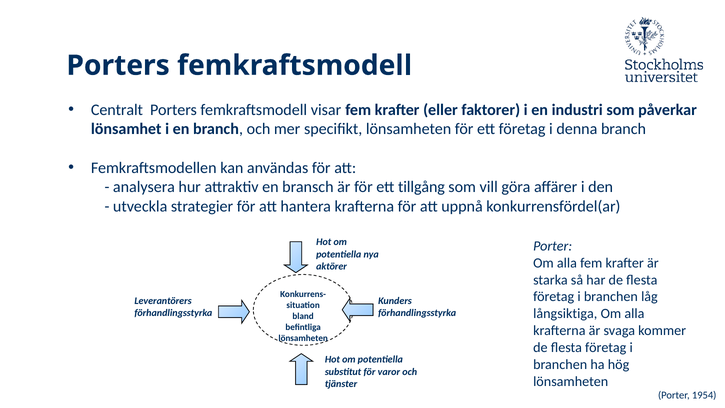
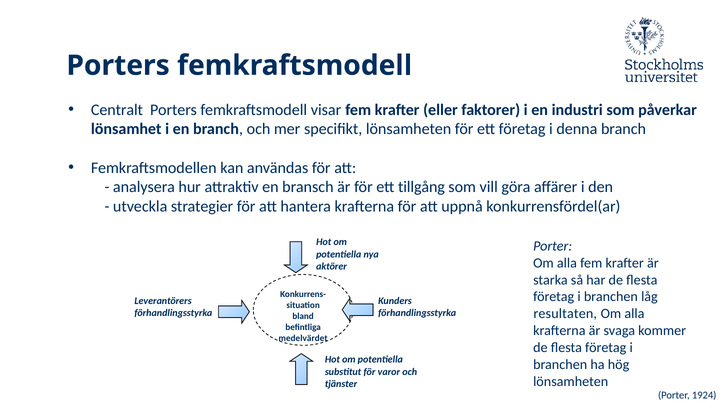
långsiktiga: långsiktiga -> resultaten
lönsamheten at (303, 338): lönsamheten -> medelvärdet
1954: 1954 -> 1924
